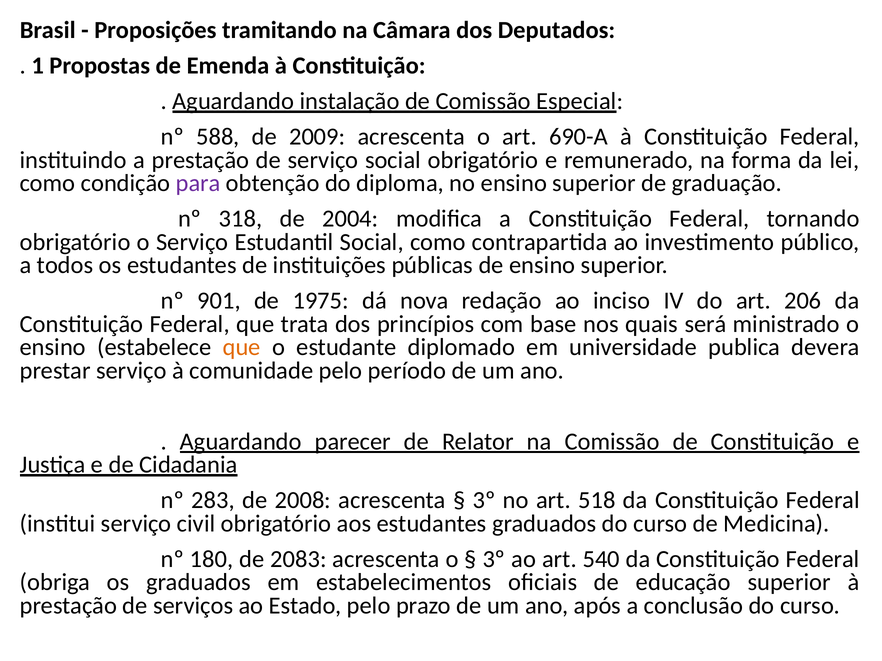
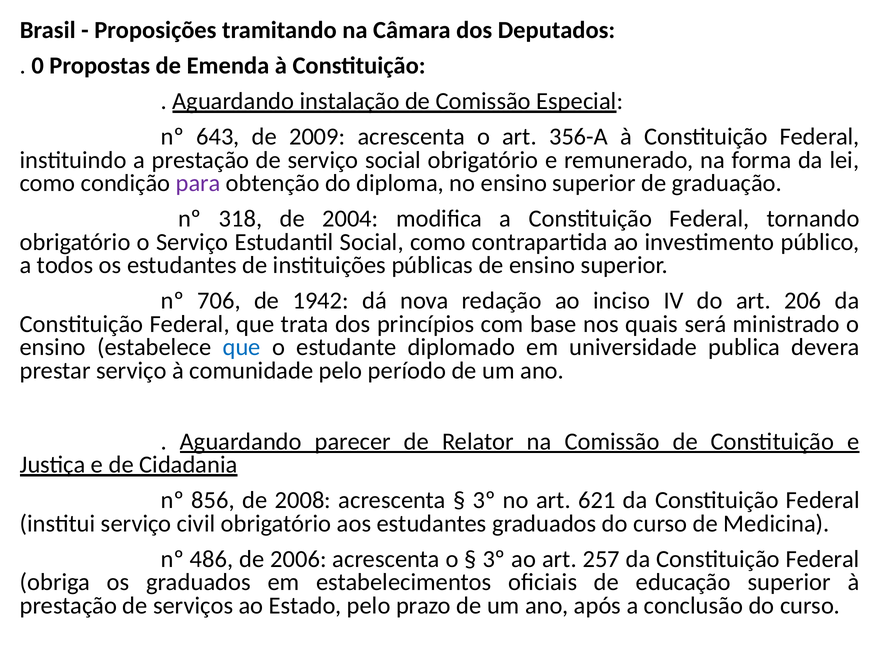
1: 1 -> 0
588: 588 -> 643
690-A: 690-A -> 356-A
901: 901 -> 706
1975: 1975 -> 1942
que at (242, 348) colour: orange -> blue
283: 283 -> 856
518: 518 -> 621
180: 180 -> 486
2083: 2083 -> 2006
540: 540 -> 257
